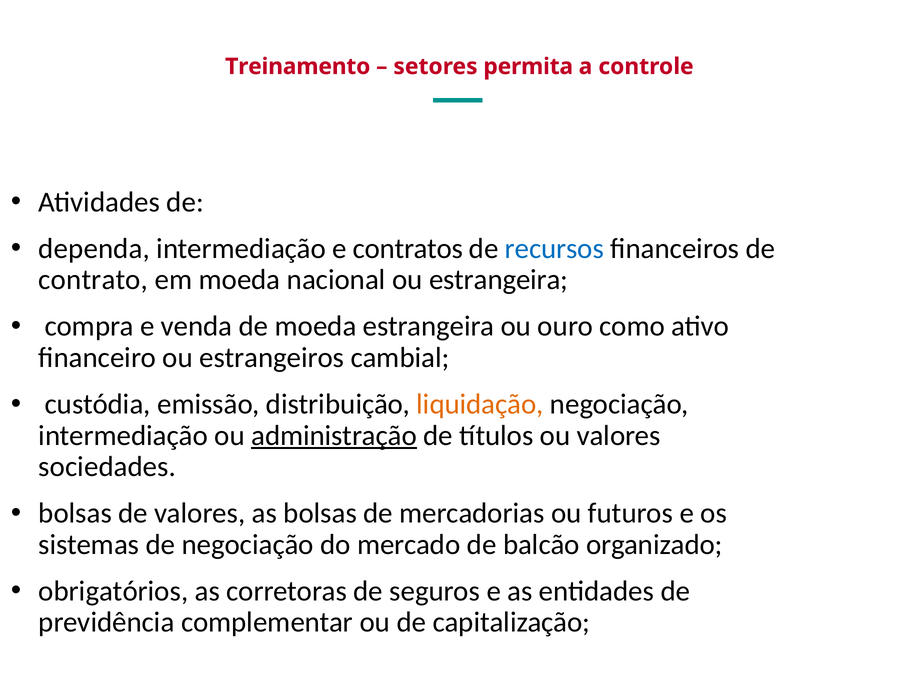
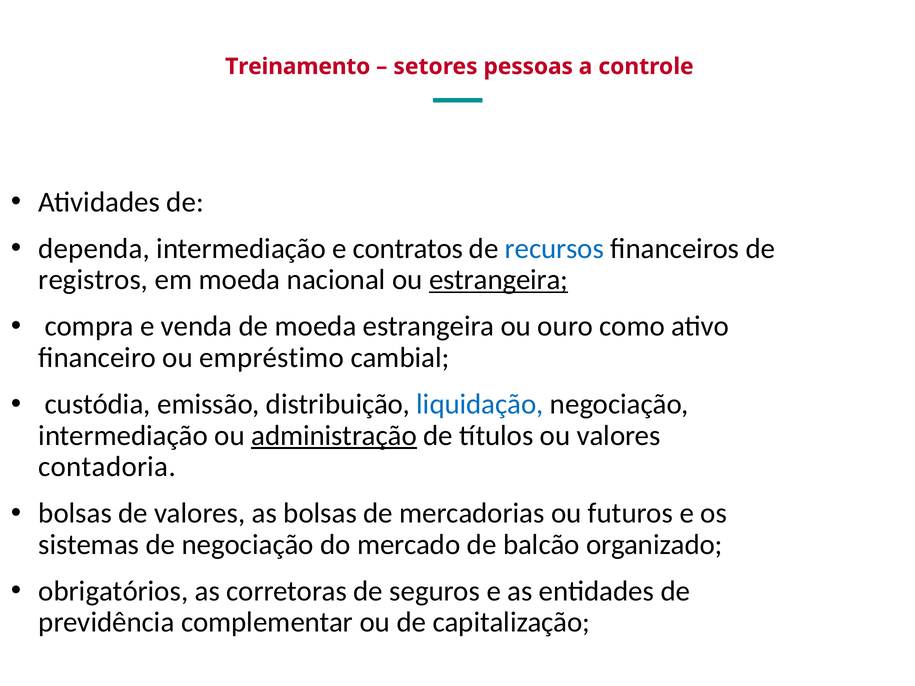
permita: permita -> pessoas
contrato: contrato -> registros
estrangeira at (499, 280) underline: none -> present
estrangeiros: estrangeiros -> empréstimo
liquidação colour: orange -> blue
sociedades: sociedades -> contadoria
